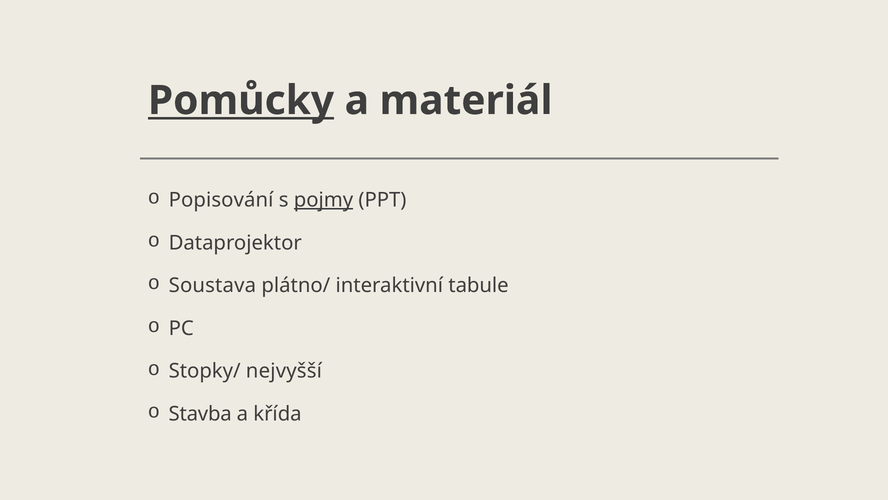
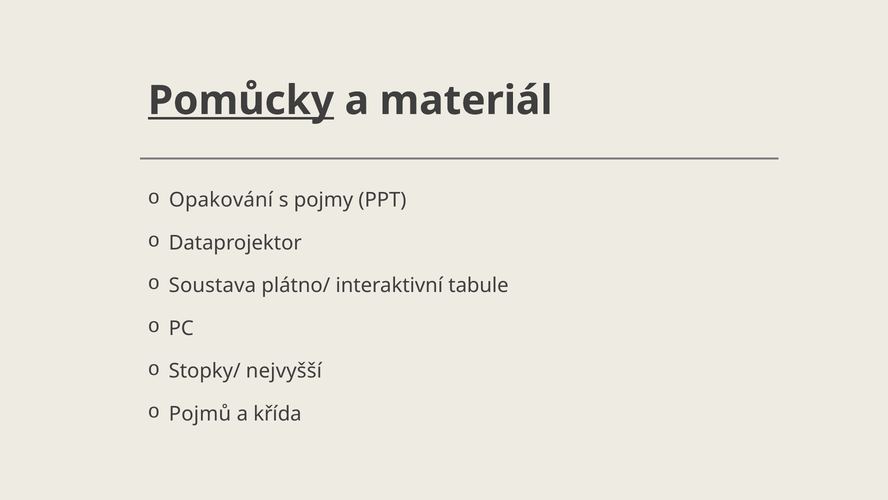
Popisování: Popisování -> Opakování
pojmy underline: present -> none
Stavba: Stavba -> Pojmů
